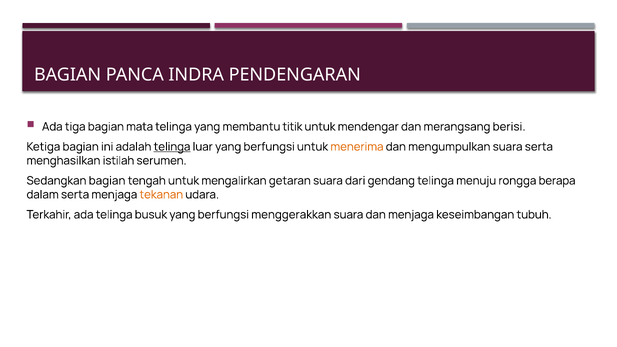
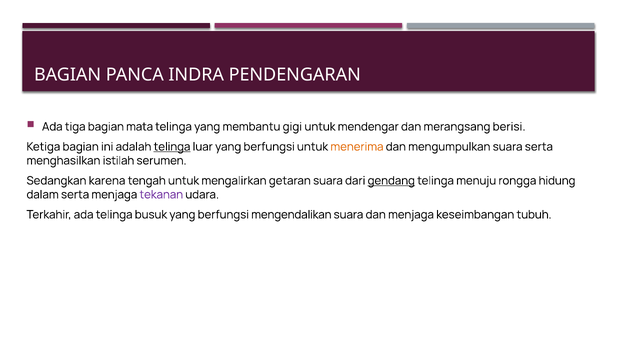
titik: titik -> gigi
Sedangkan bagian: bagian -> karena
gendang underline: none -> present
berapa: berapa -> hidung
tekanan colour: orange -> purple
menggerakkan: menggerakkan -> mengendalikan
